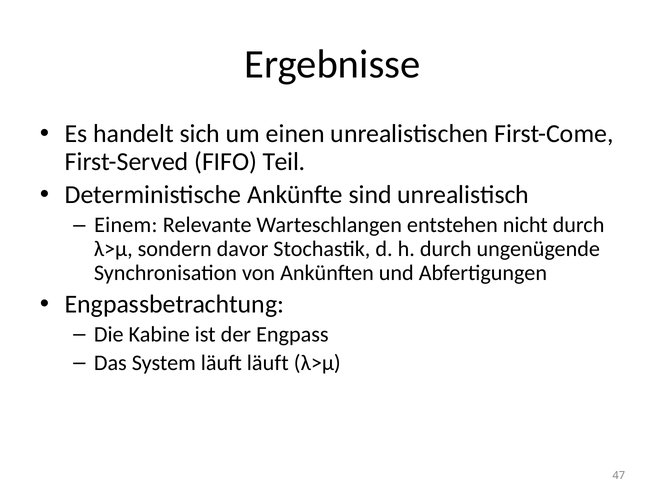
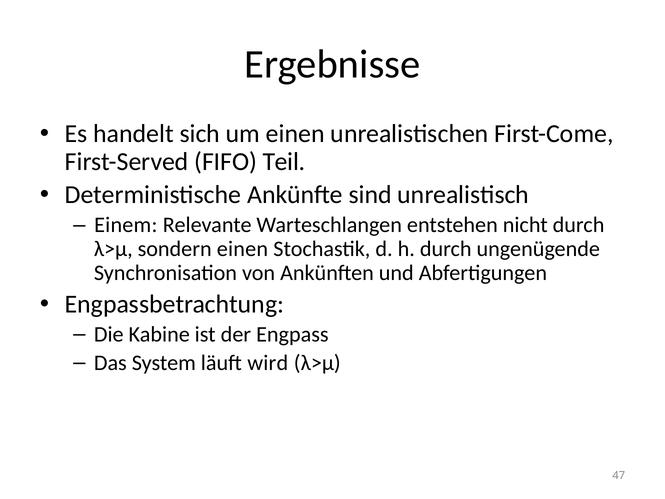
sondern davor: davor -> einen
läuft läuft: läuft -> wird
